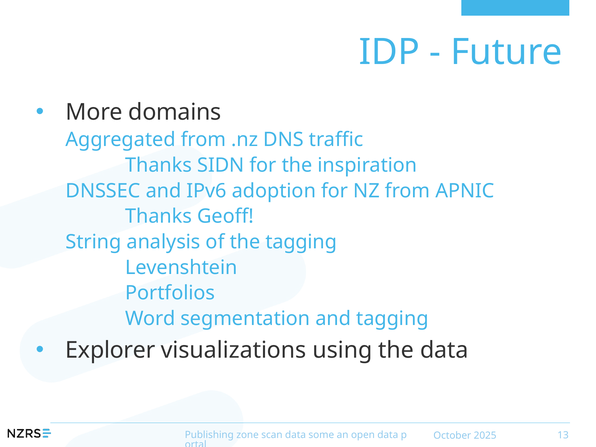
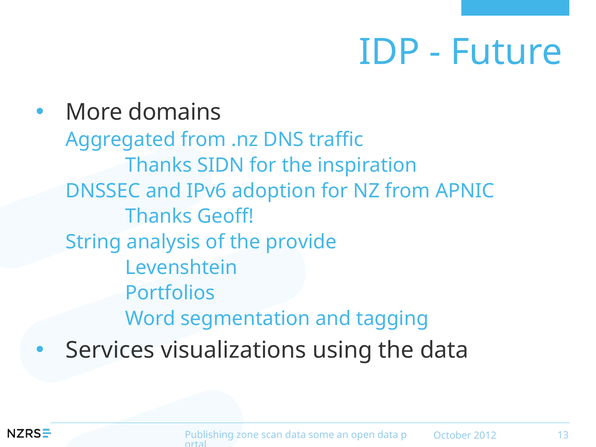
the tagging: tagging -> provide
Explorer: Explorer -> Services
2025: 2025 -> 2012
